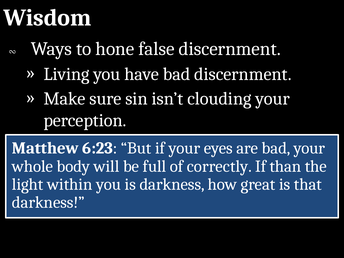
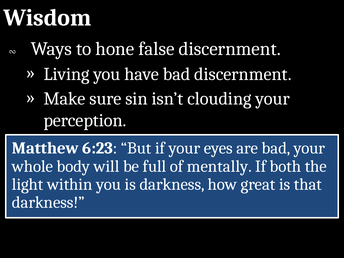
correctly: correctly -> mentally
than: than -> both
